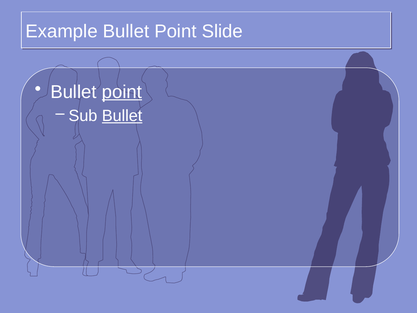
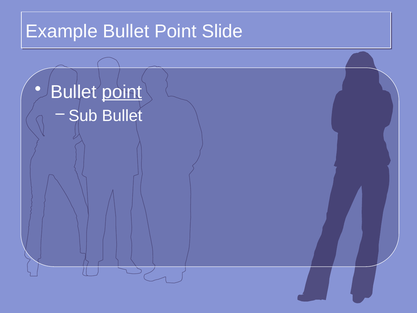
Bullet at (122, 116) underline: present -> none
